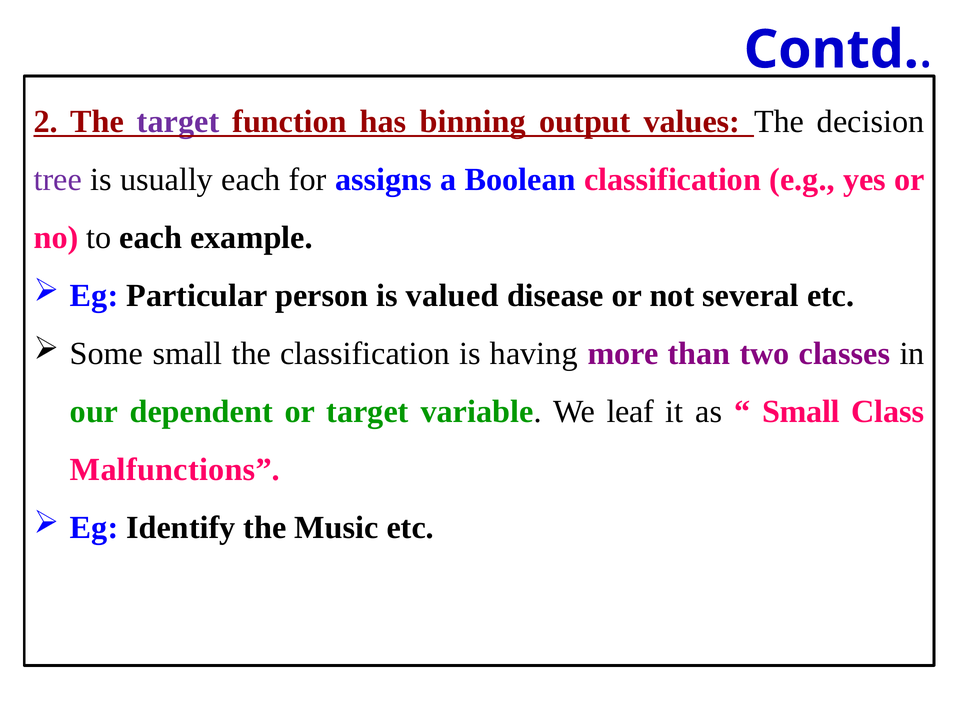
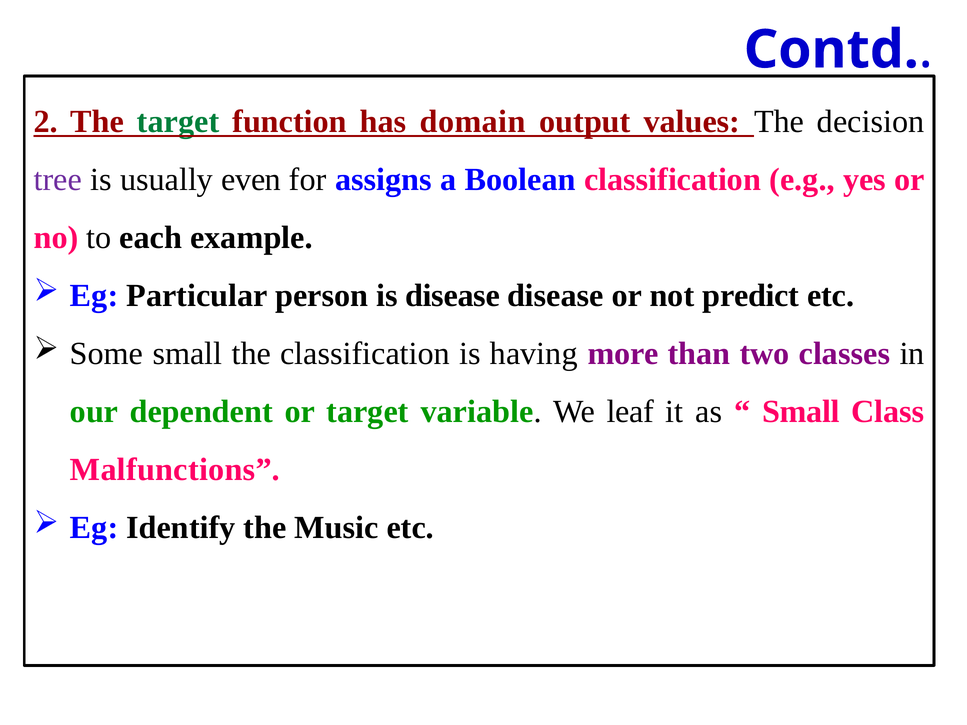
target at (178, 122) colour: purple -> green
binning: binning -> domain
usually each: each -> even
is valued: valued -> disease
several: several -> predict
